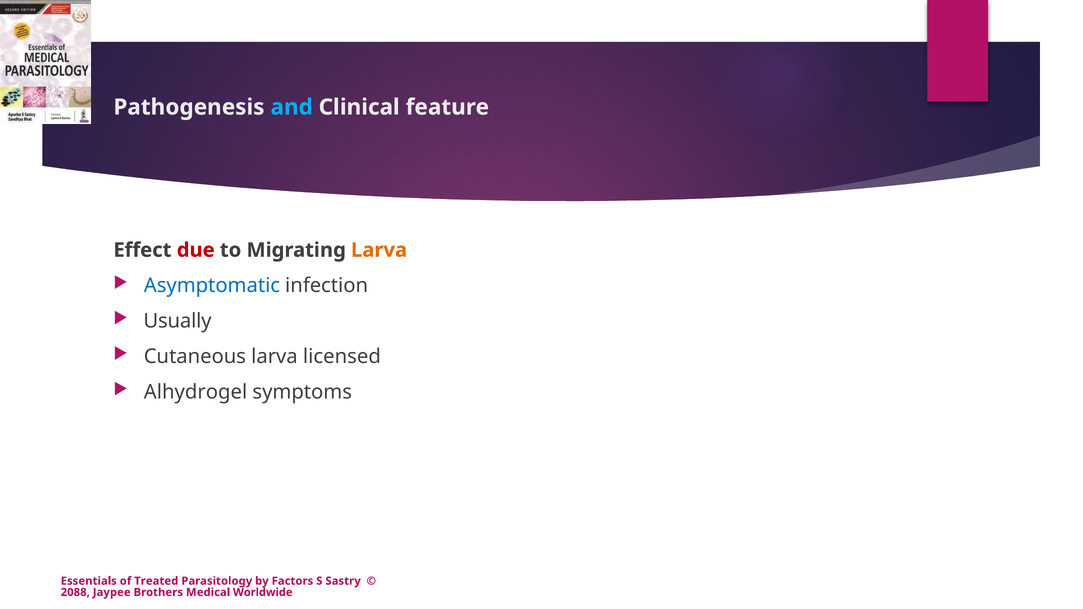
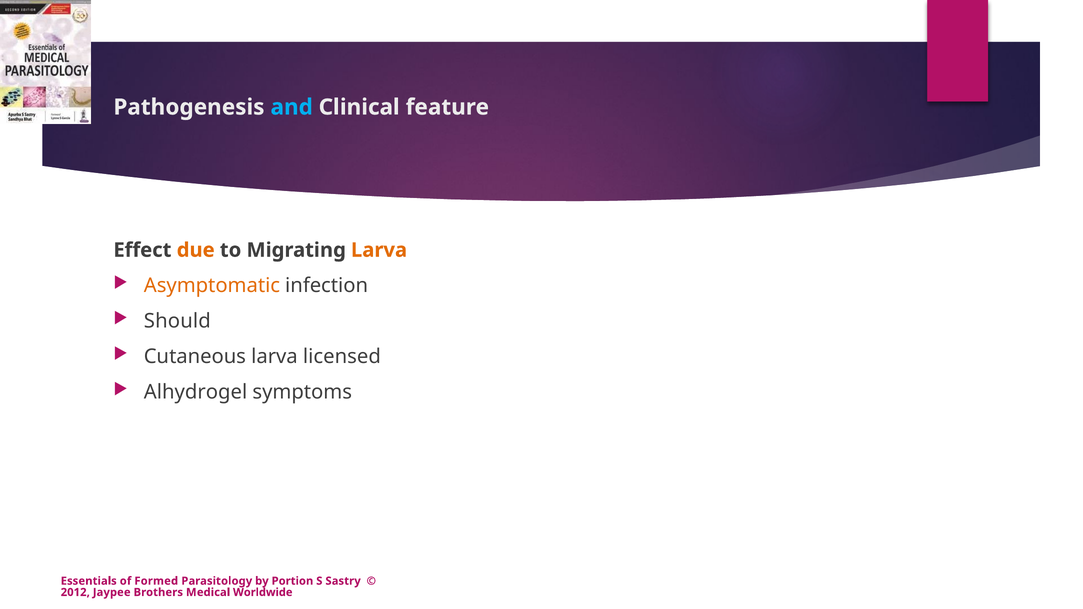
due colour: red -> orange
Asymptomatic colour: blue -> orange
Usually: Usually -> Should
Treated: Treated -> Formed
Factors: Factors -> Portion
2088: 2088 -> 2012
